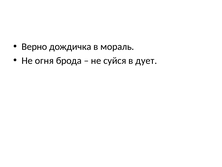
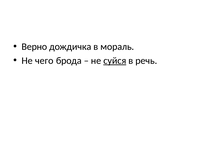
огня: огня -> чего
суйся underline: none -> present
дует: дует -> речь
